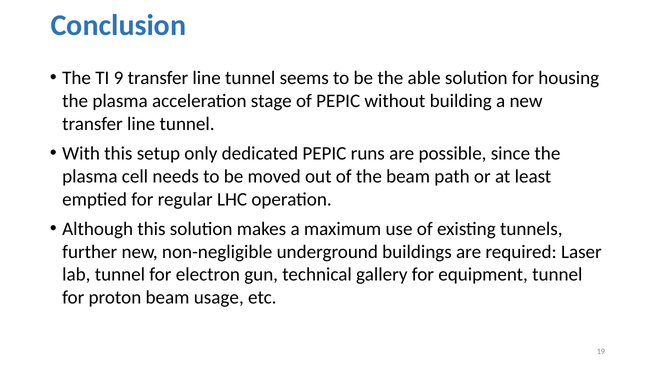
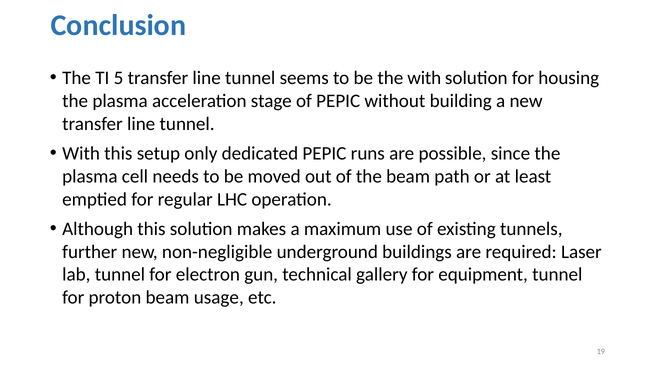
9: 9 -> 5
the able: able -> with
